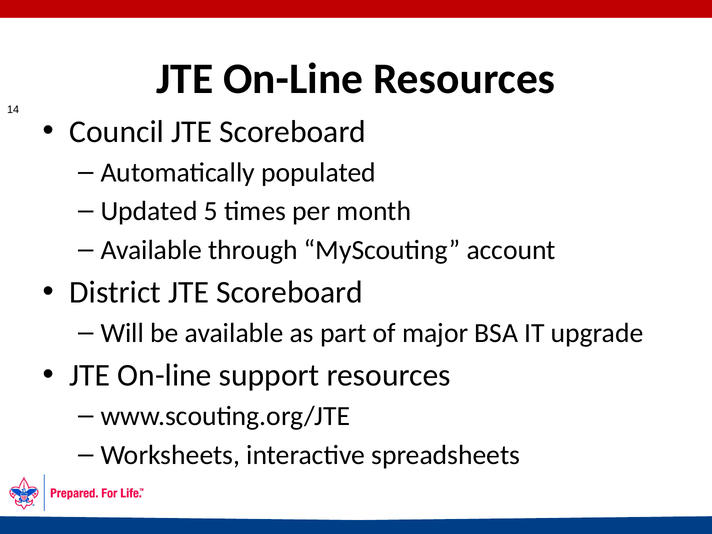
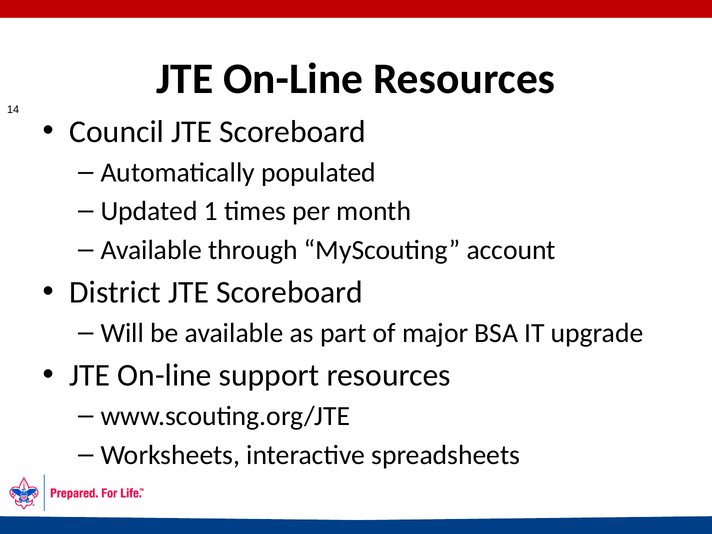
5: 5 -> 1
